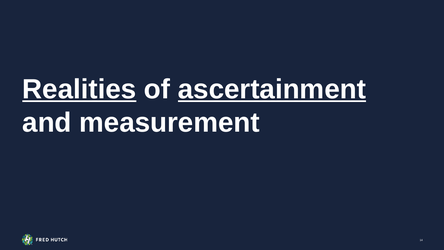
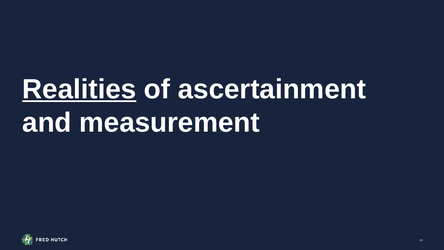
ascertainment underline: present -> none
